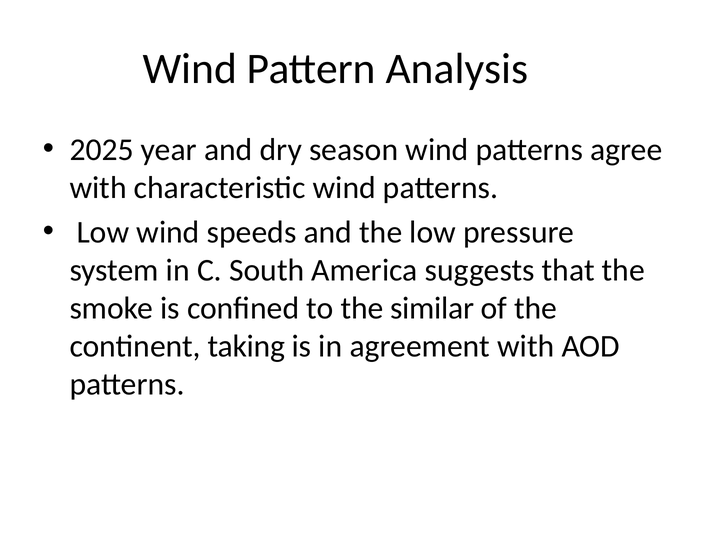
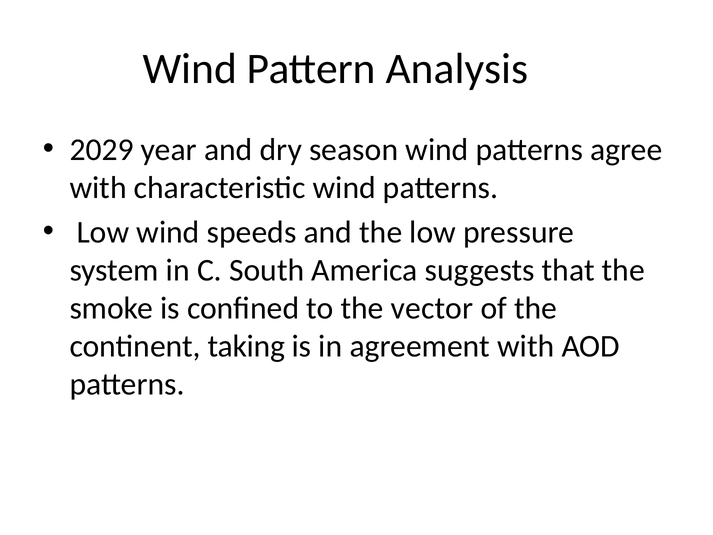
2025: 2025 -> 2029
similar: similar -> vector
